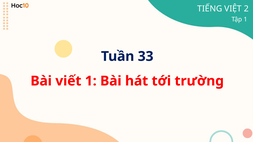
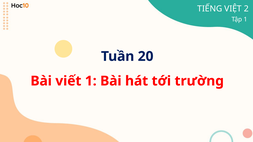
33: 33 -> 20
